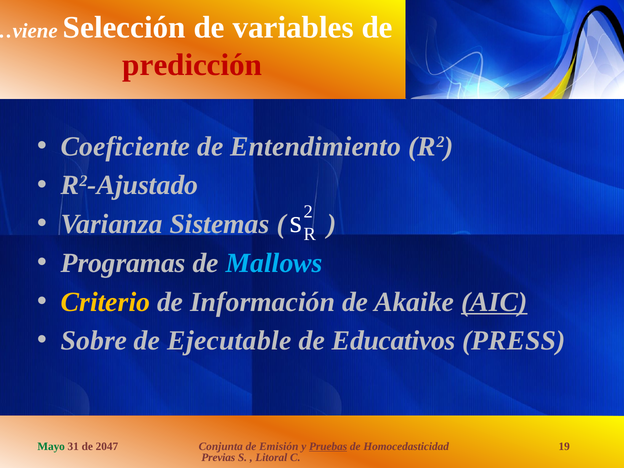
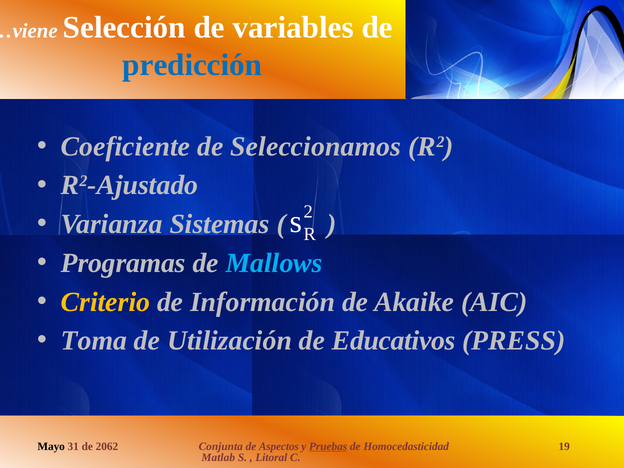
predicción colour: red -> blue
Entendimiento: Entendimiento -> Seleccionamos
AIC underline: present -> none
Sobre: Sobre -> Toma
Ejecutable: Ejecutable -> Utilización
Mayo colour: green -> black
2047: 2047 -> 2062
Emisión: Emisión -> Aspectos
Previas: Previas -> Matlab
